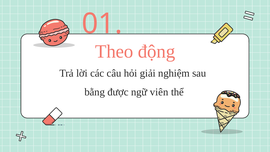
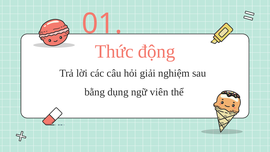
Theo: Theo -> Thức
được: được -> dụng
